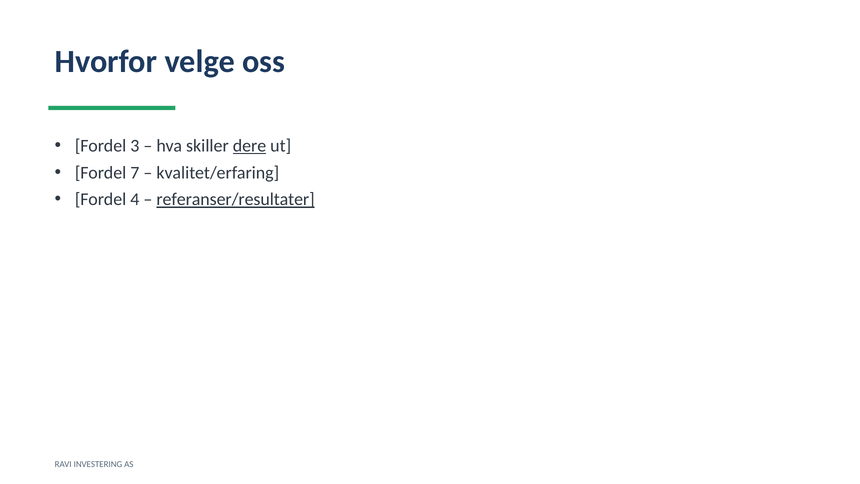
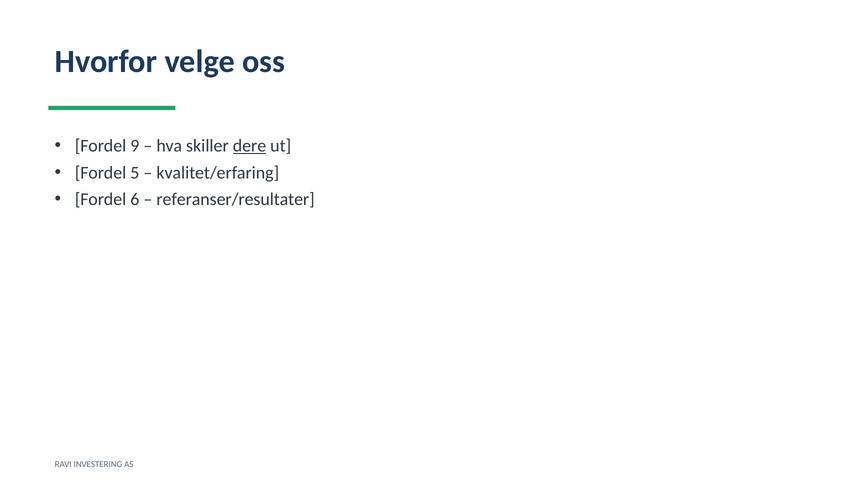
3: 3 -> 9
7: 7 -> 5
4: 4 -> 6
referanser/resultater underline: present -> none
